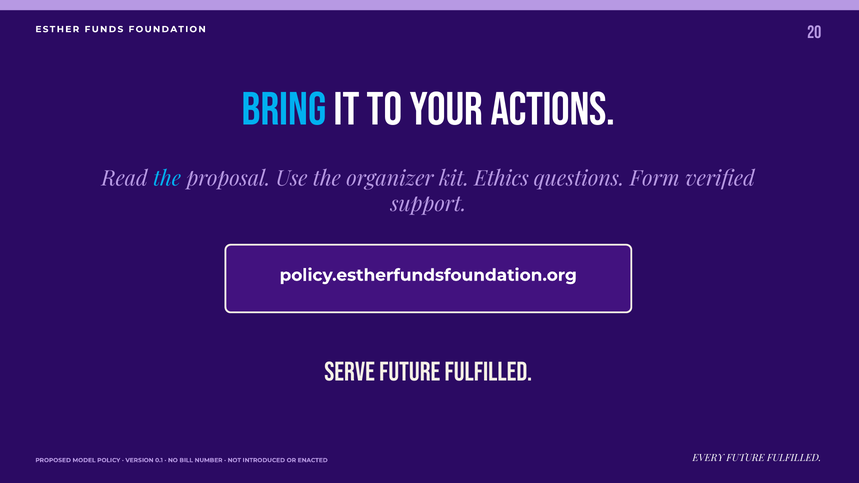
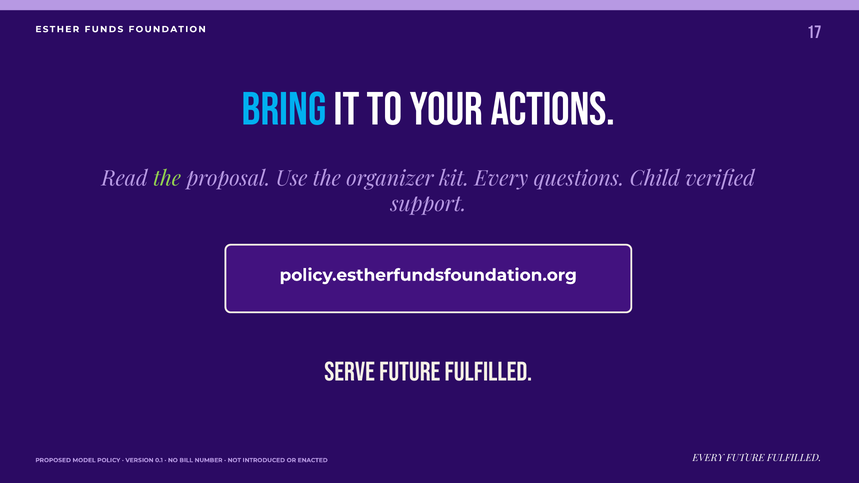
20: 20 -> 17
the at (167, 179) colour: light blue -> light green
kit Ethics: Ethics -> Every
Form: Form -> Child
